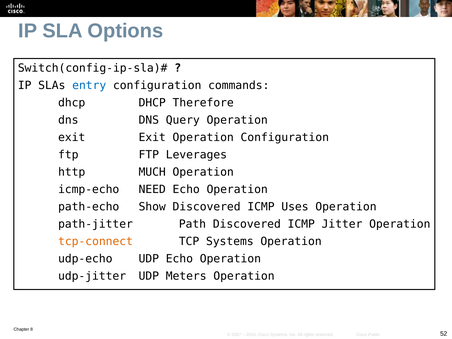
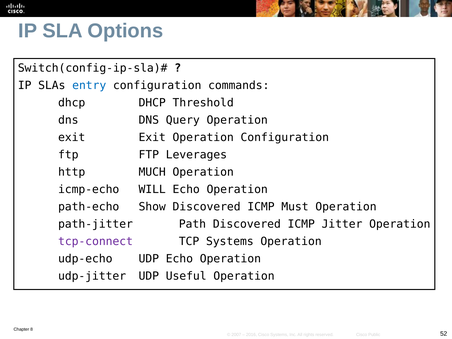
Therefore: Therefore -> Threshold
NEED: NEED -> WILL
Uses: Uses -> Must
tcp-connect colour: orange -> purple
Meters: Meters -> Useful
